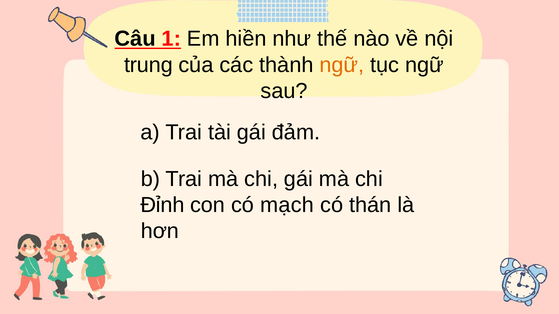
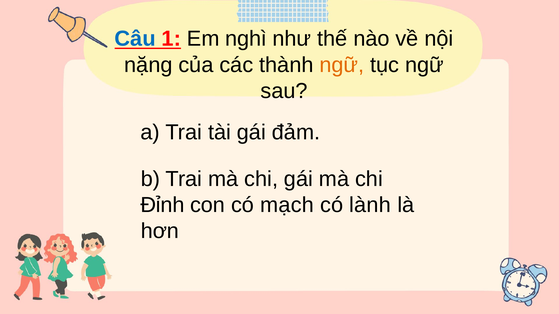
Câu colour: black -> blue
hiền: hiền -> nghì
trung: trung -> nặng
thán: thán -> lành
